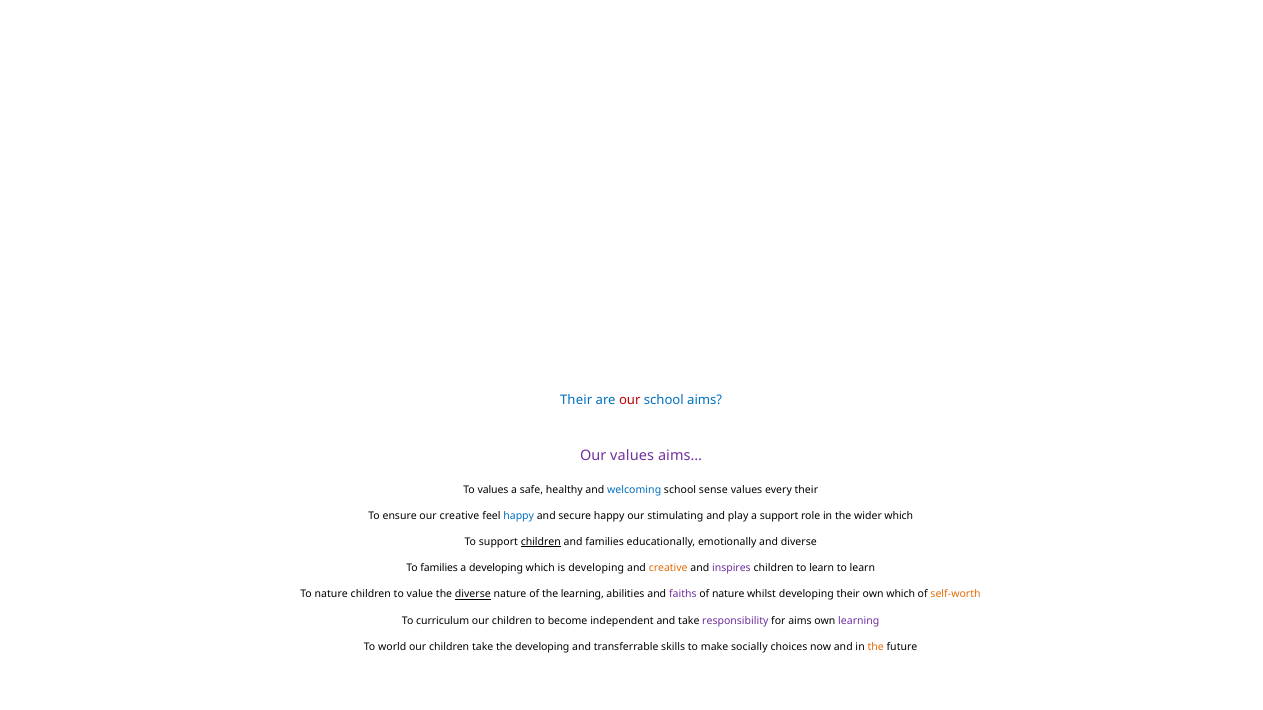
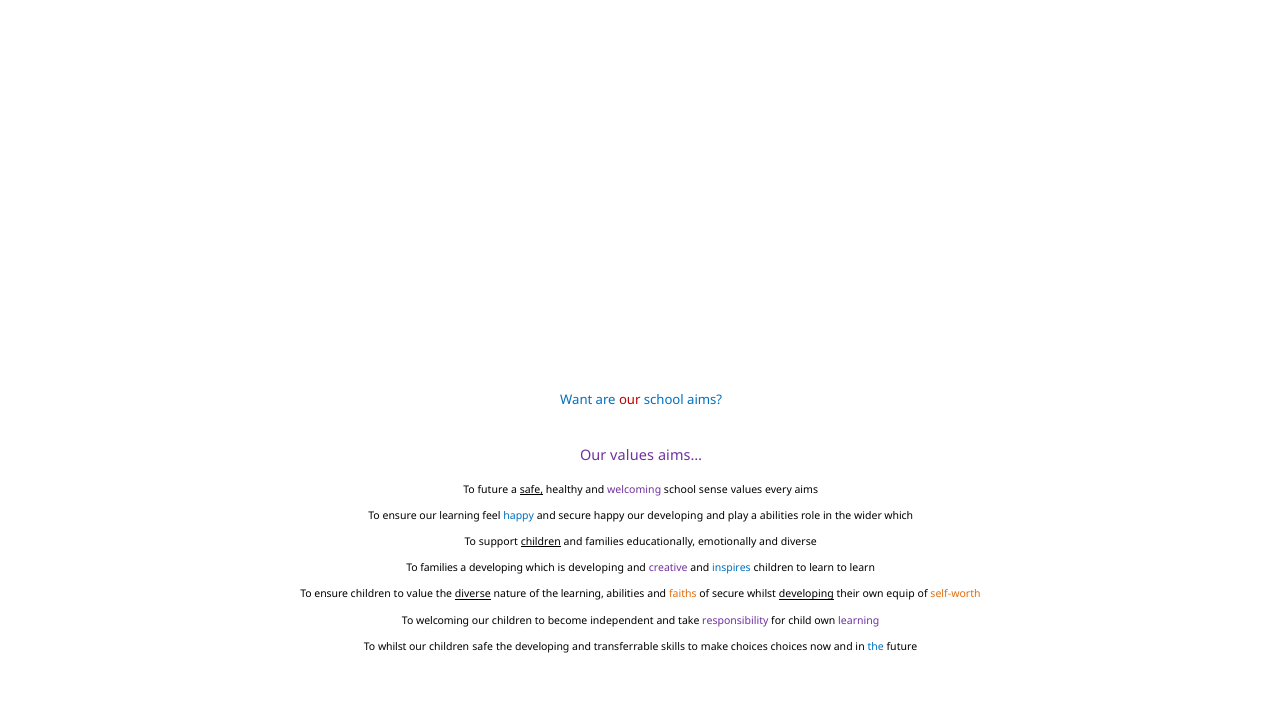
Their at (576, 400): Their -> Want
To values: values -> future
safe at (531, 490) underline: none -> present
welcoming at (634, 490) colour: blue -> purple
every their: their -> aims
our creative: creative -> learning
our stimulating: stimulating -> developing
a support: support -> abilities
creative at (668, 569) colour: orange -> purple
inspires colour: purple -> blue
nature at (331, 595): nature -> ensure
faiths colour: purple -> orange
of nature: nature -> secure
developing at (806, 595) underline: none -> present
own which: which -> equip
To curriculum: curriculum -> welcoming
for aims: aims -> child
To world: world -> whilst
children take: take -> safe
make socially: socially -> choices
the at (876, 647) colour: orange -> blue
